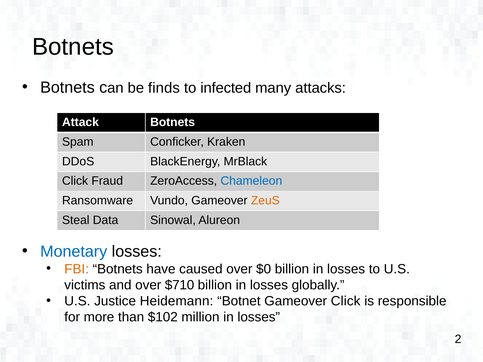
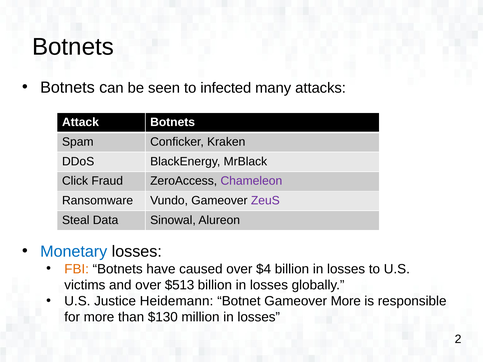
finds: finds -> seen
Chameleon colour: blue -> purple
ZeuS colour: orange -> purple
$0: $0 -> $4
$710: $710 -> $513
Gameover Click: Click -> More
$102: $102 -> $130
